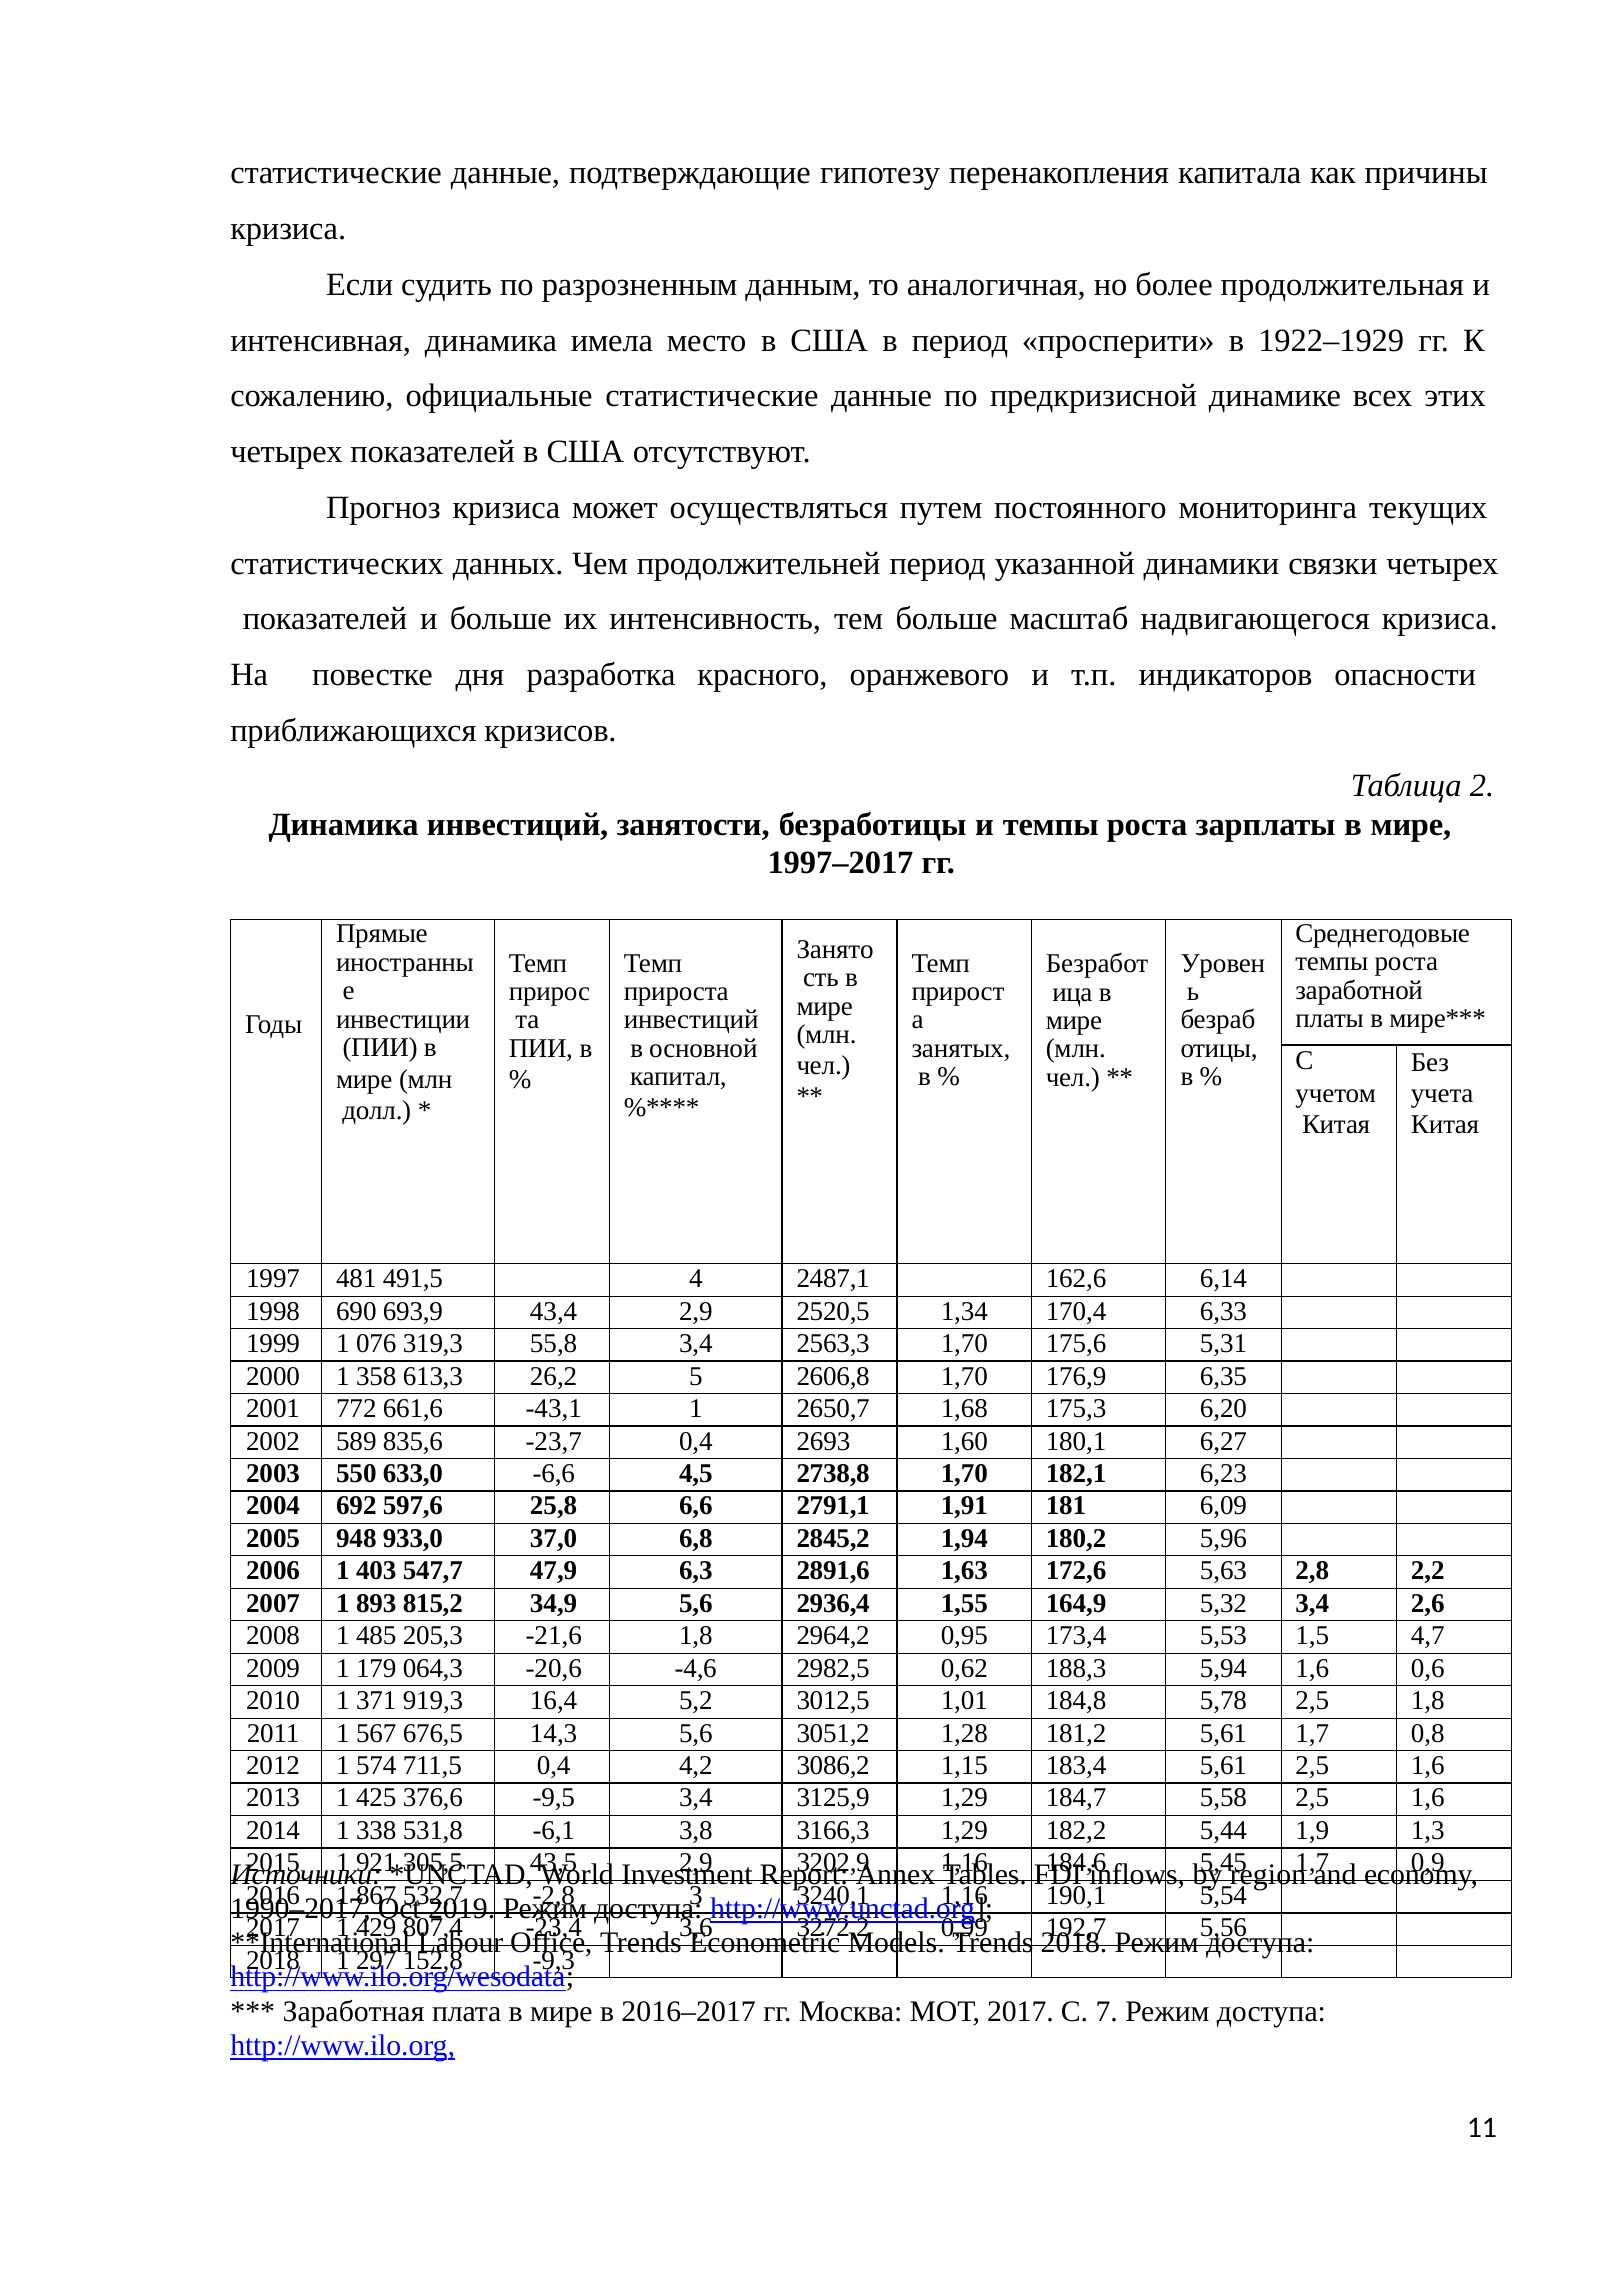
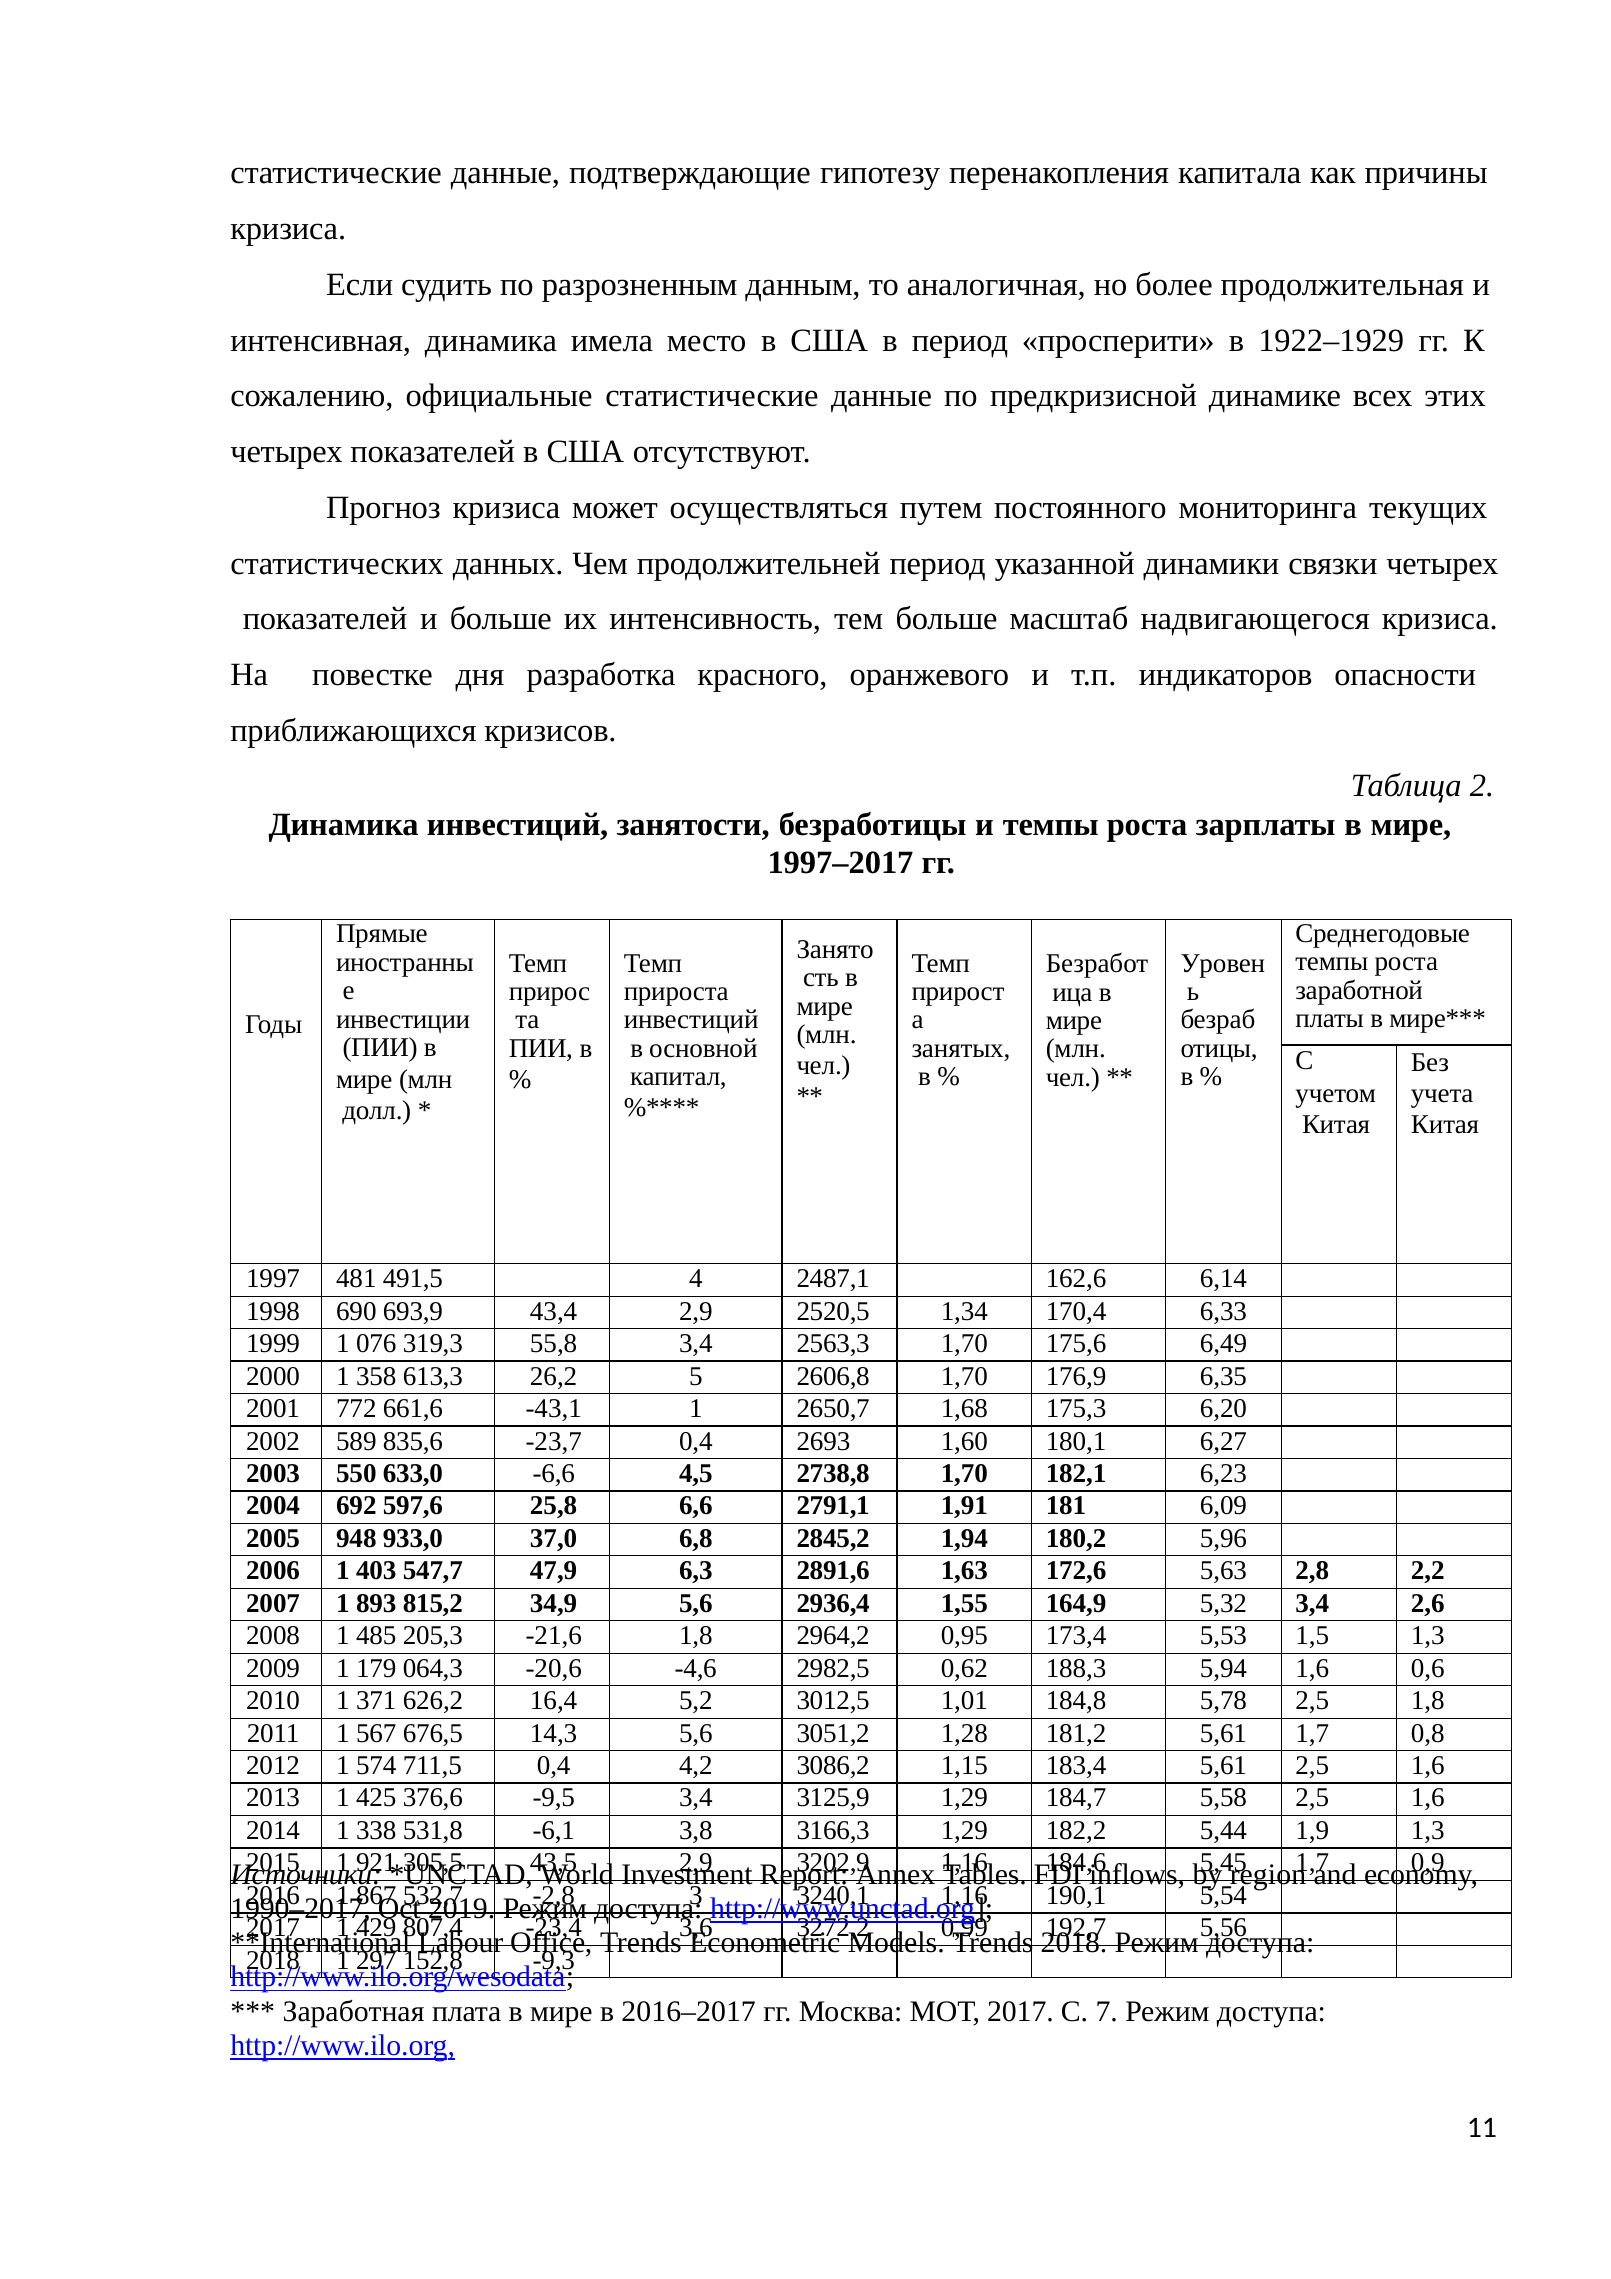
5,31: 5,31 -> 6,49
1,5 4,7: 4,7 -> 1,3
919,3: 919,3 -> 626,2
